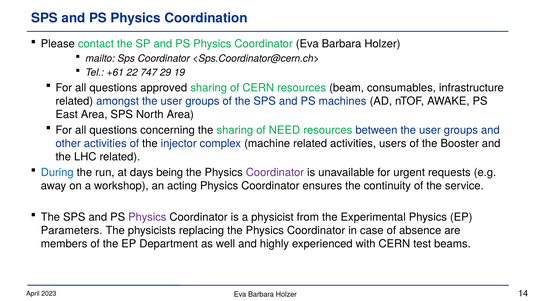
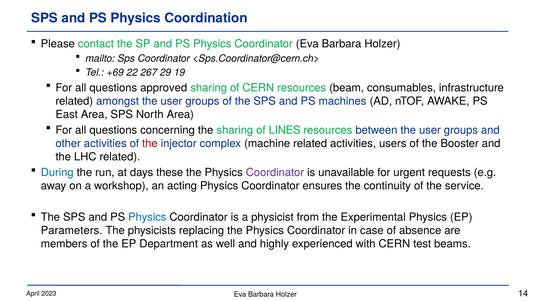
+61: +61 -> +69
747: 747 -> 267
NEED: NEED -> LINES
the at (150, 143) colour: black -> red
being: being -> these
Physics at (147, 217) colour: purple -> blue
